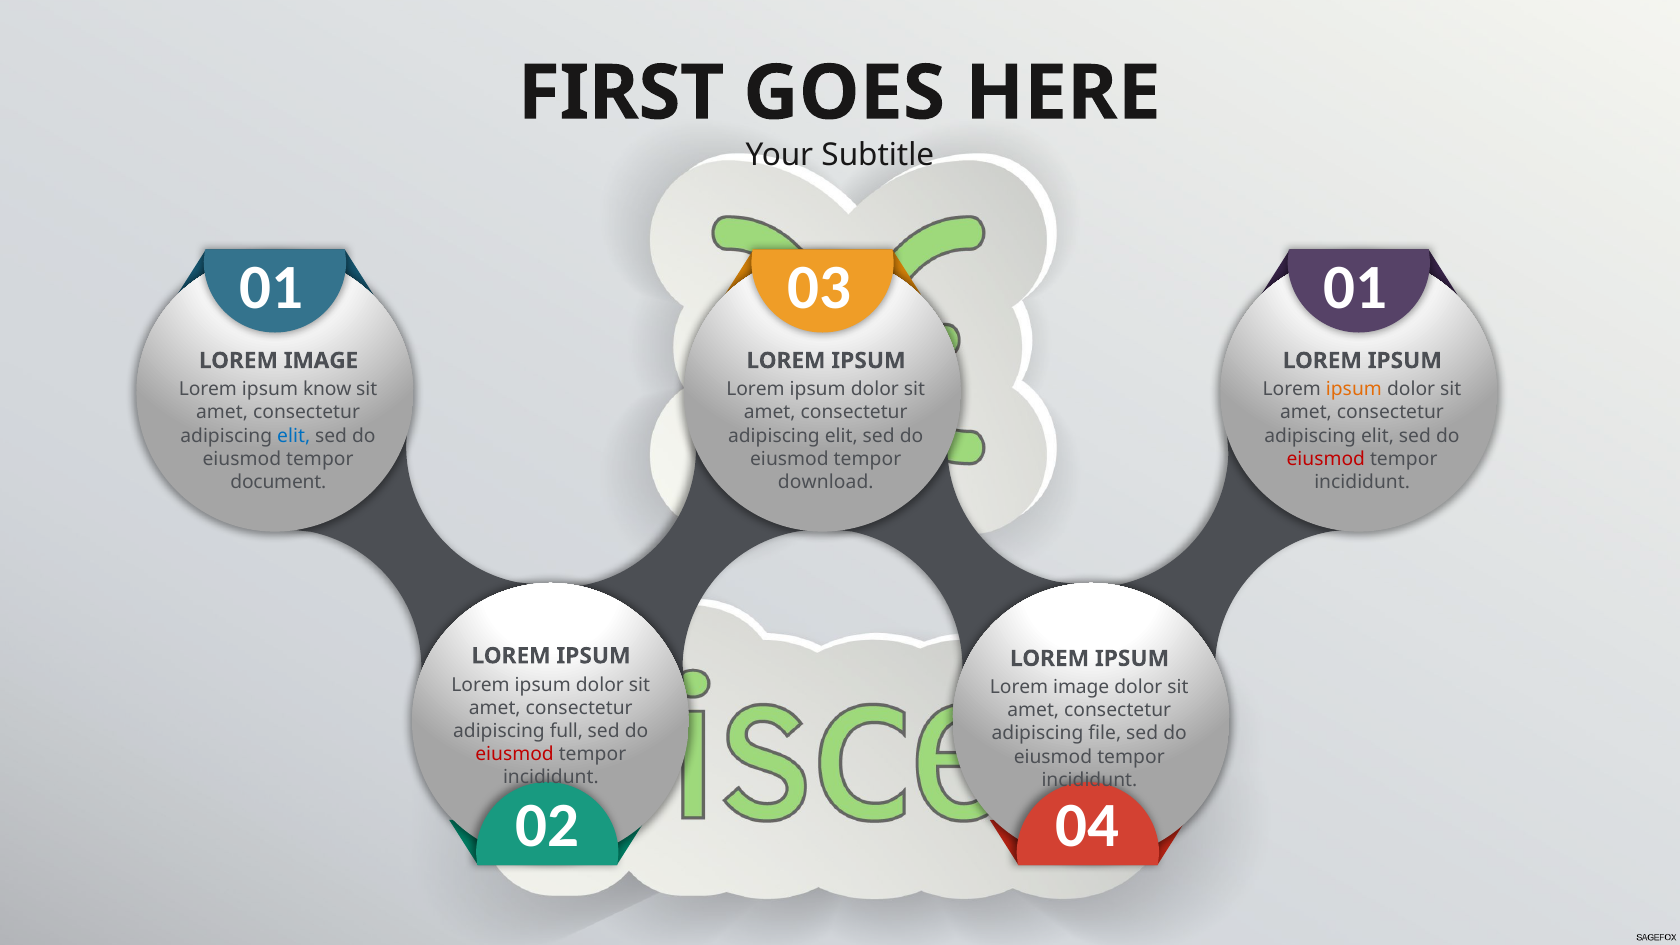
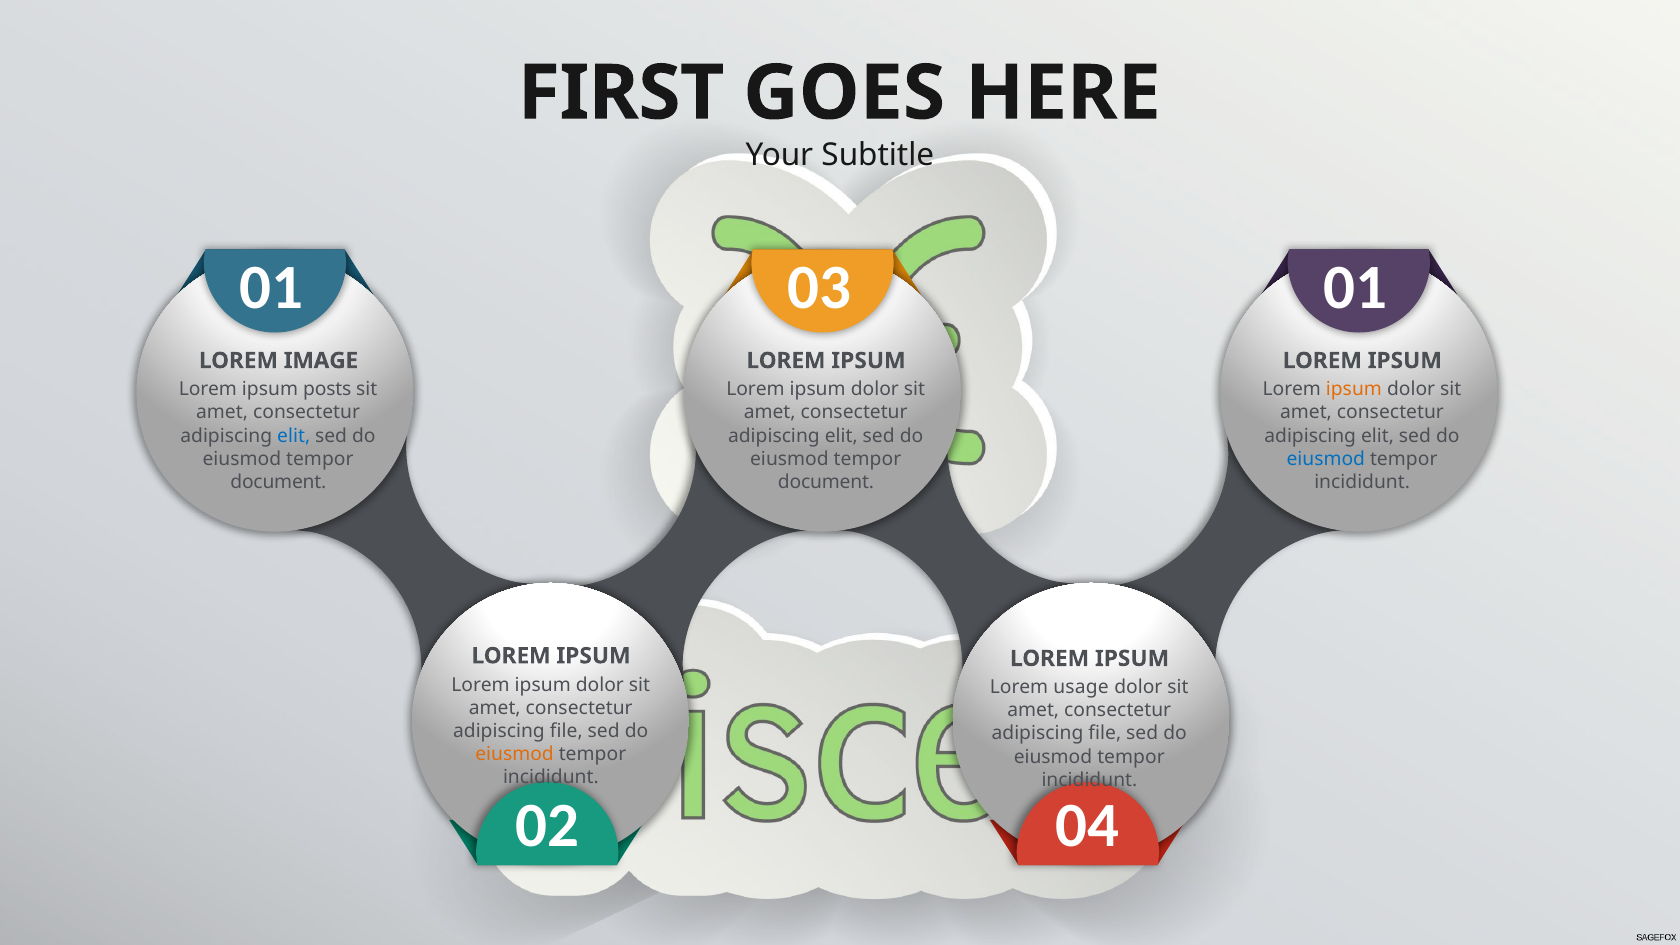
know: know -> posts
eiusmod at (1326, 459) colour: red -> blue
download at (826, 482): download -> document
image at (1081, 687): image -> usage
full at (566, 731): full -> file
eiusmod at (515, 754) colour: red -> orange
